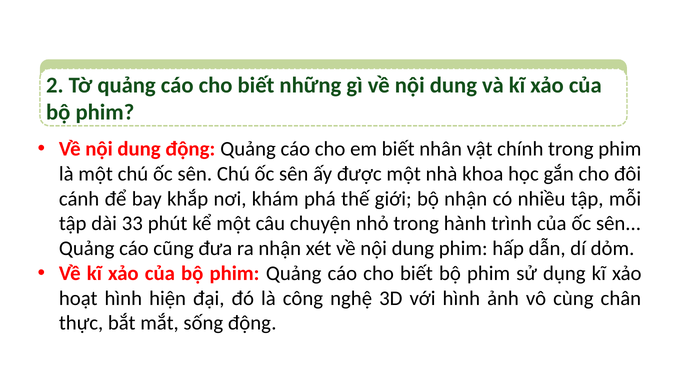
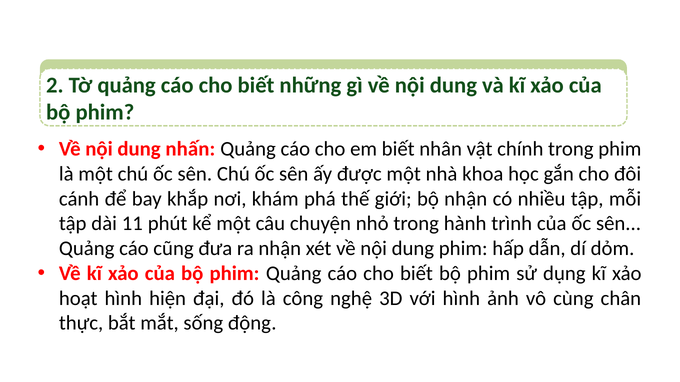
dung động: động -> nhấn
33: 33 -> 11
